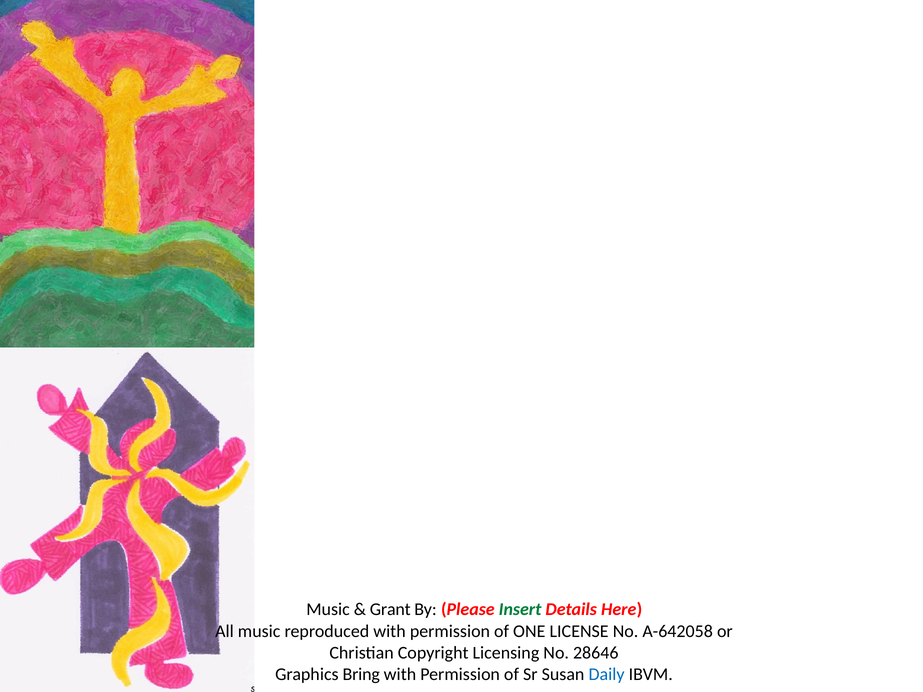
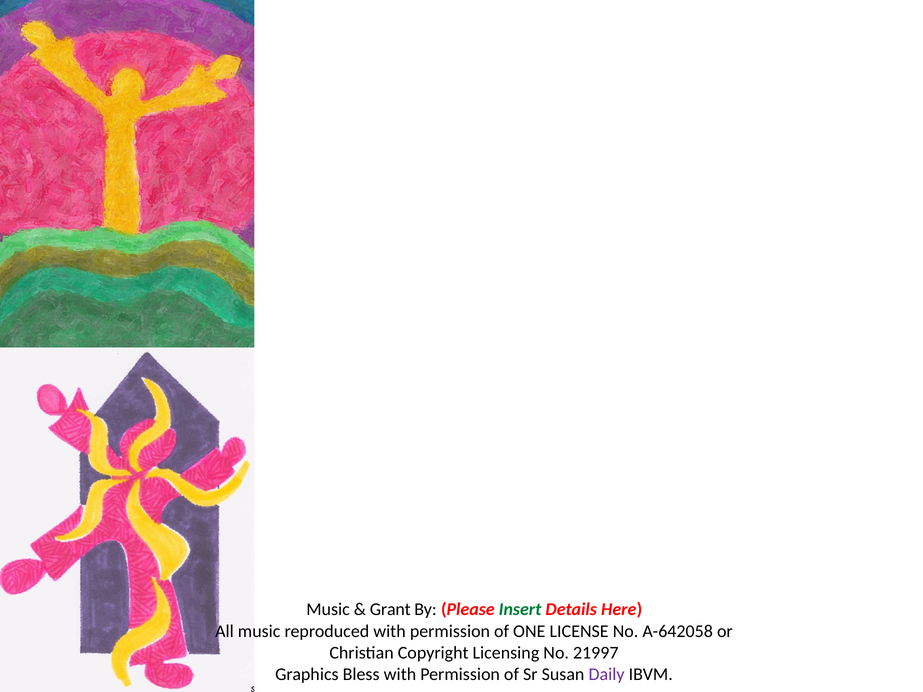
28646: 28646 -> 21997
Bring: Bring -> Bless
Daily colour: blue -> purple
